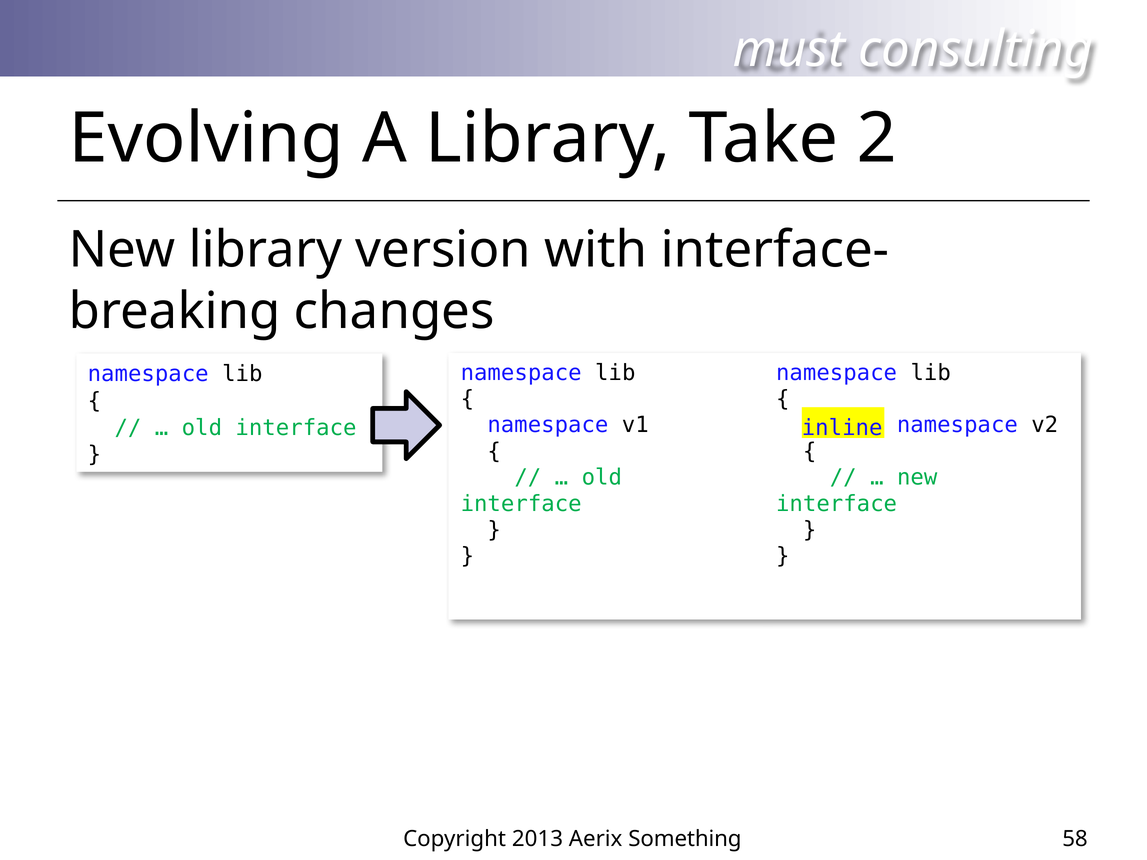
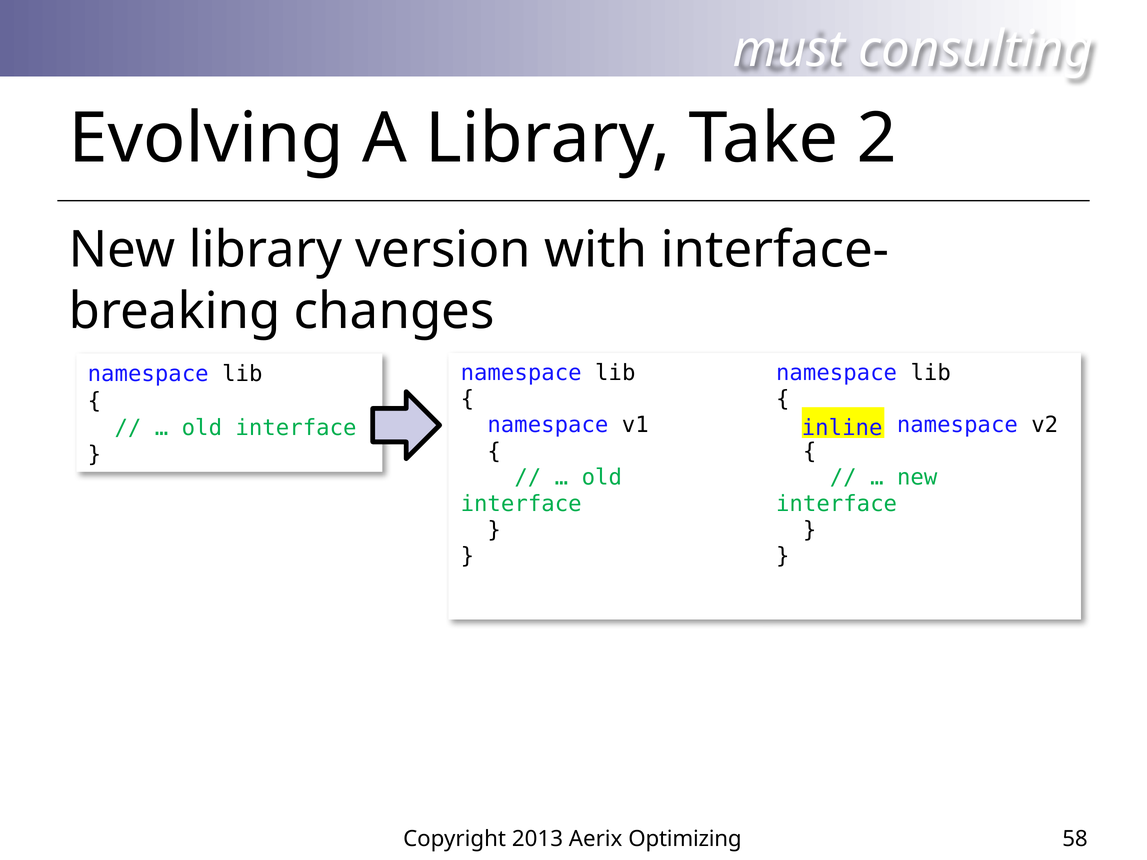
Something: Something -> Optimizing
